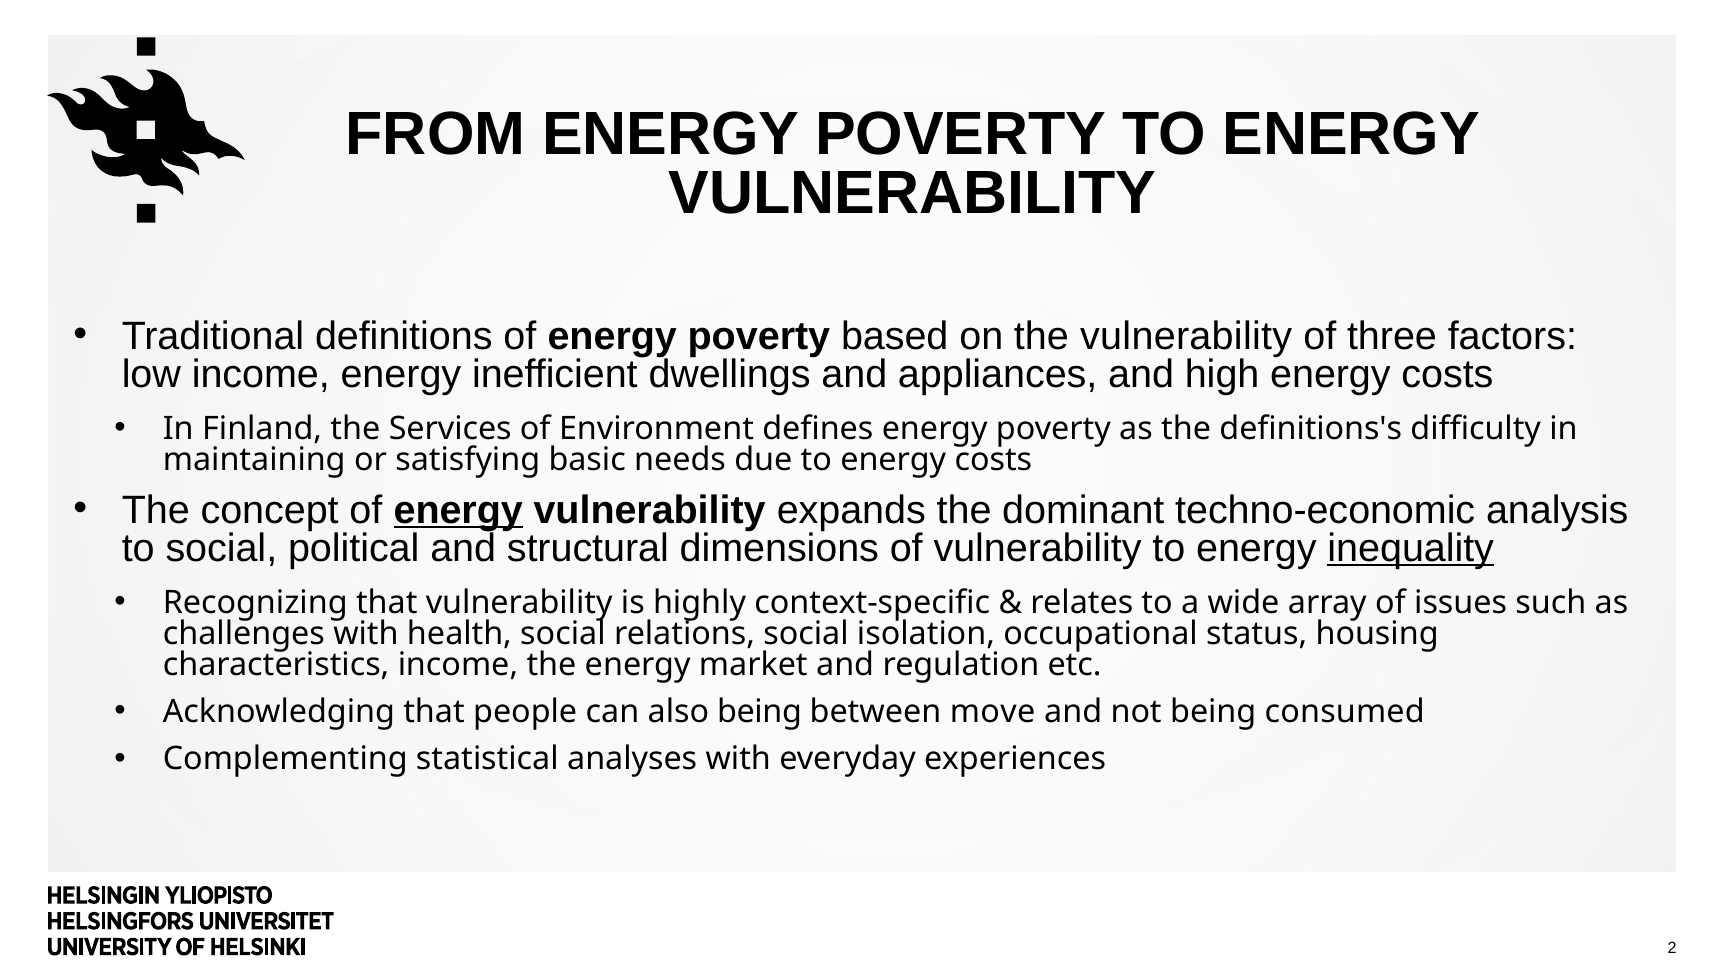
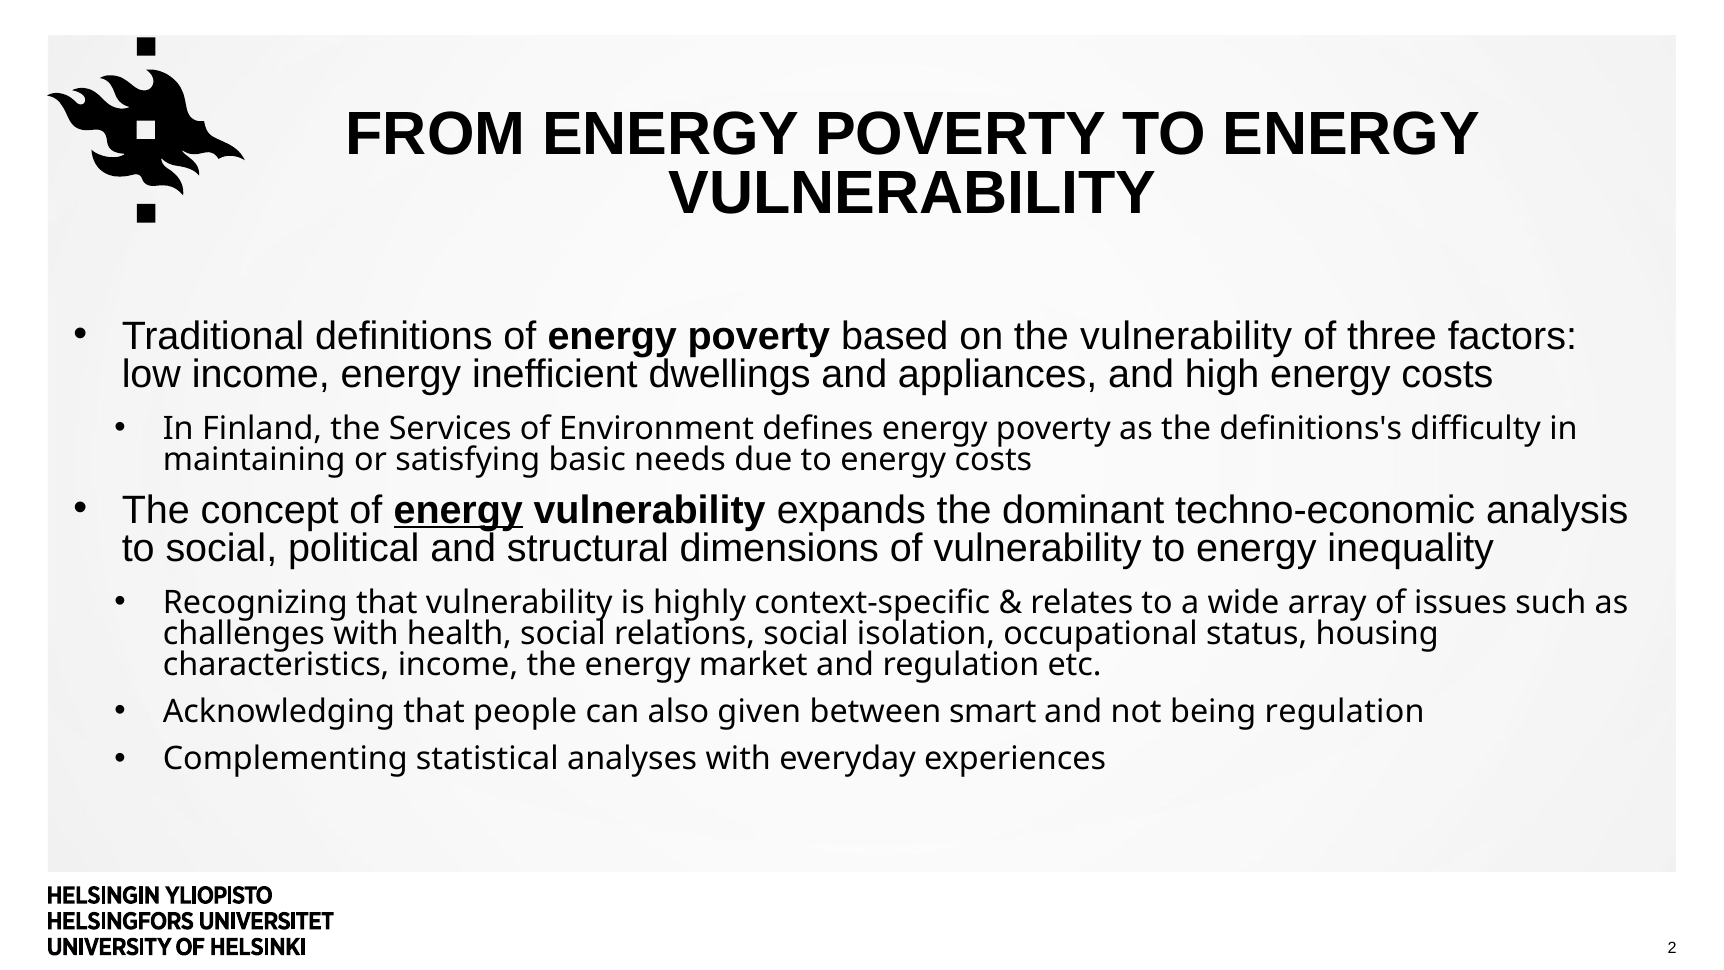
inequality underline: present -> none
also being: being -> given
move: move -> smart
being consumed: consumed -> regulation
